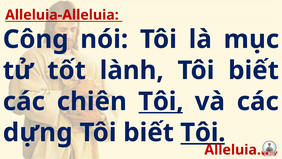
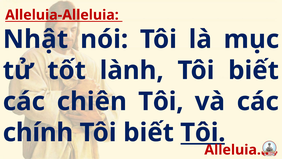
Công: Công -> Nhật
Tôi at (161, 101) underline: present -> none
dựng: dựng -> chính
